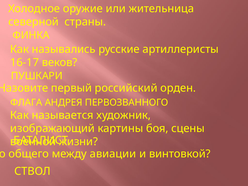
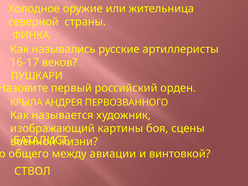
ФЛАГА: ФЛАГА -> КРЫЛА
